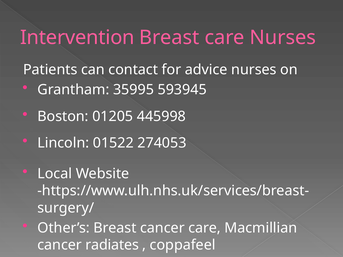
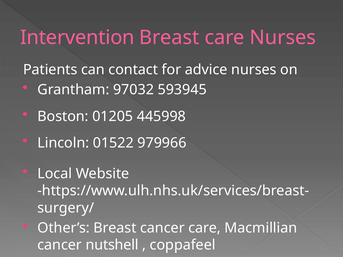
35995: 35995 -> 97032
274053: 274053 -> 979966
radiates: radiates -> nutshell
